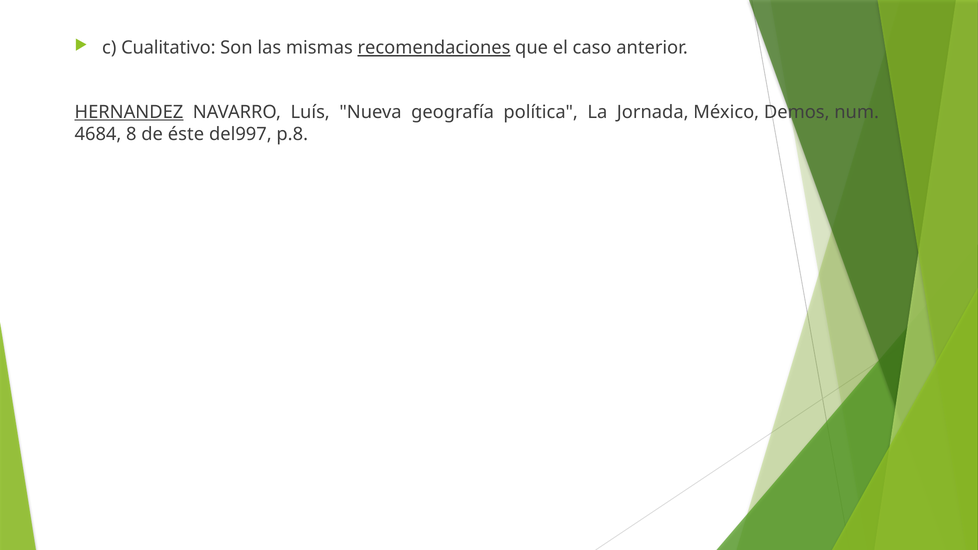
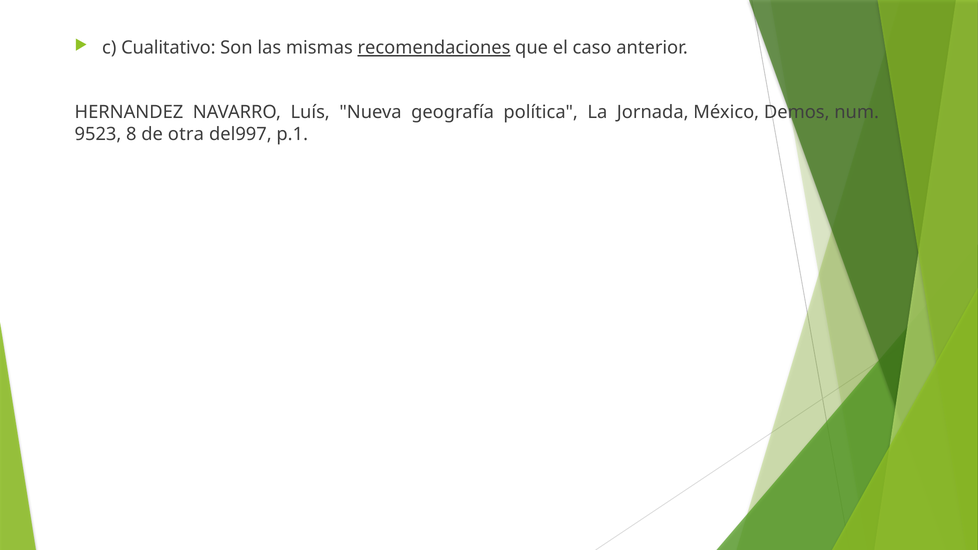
HERNANDEZ underline: present -> none
4684: 4684 -> 9523
éste: éste -> otra
p.8: p.8 -> p.1
